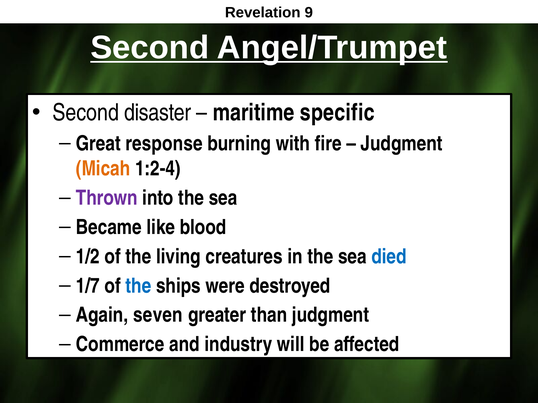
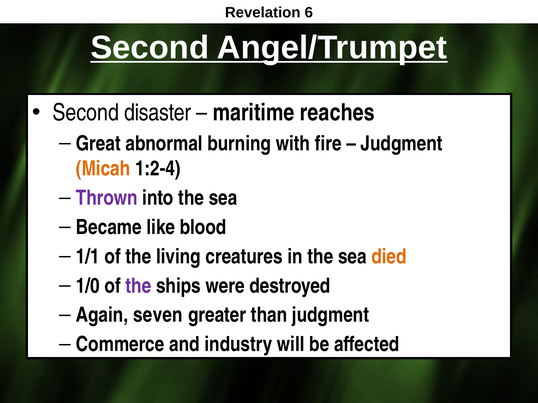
9: 9 -> 6
specific: specific -> reaches
response: response -> abnormal
1/2: 1/2 -> 1/1
died colour: blue -> orange
1/7: 1/7 -> 1/0
the at (138, 286) colour: blue -> purple
